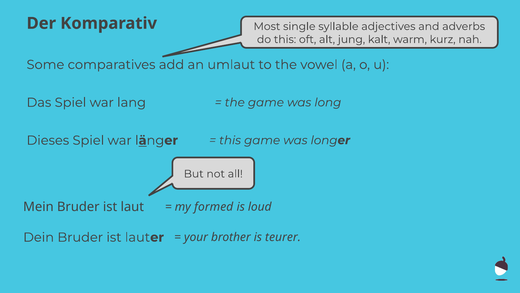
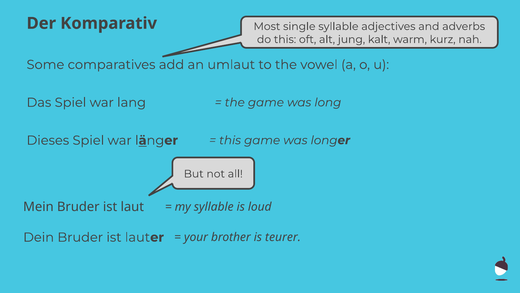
my formed: formed -> syllable
